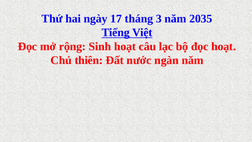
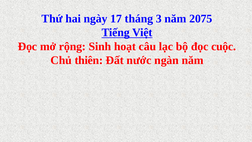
2035: 2035 -> 2075
đọc hoạt: hoạt -> cuộc
